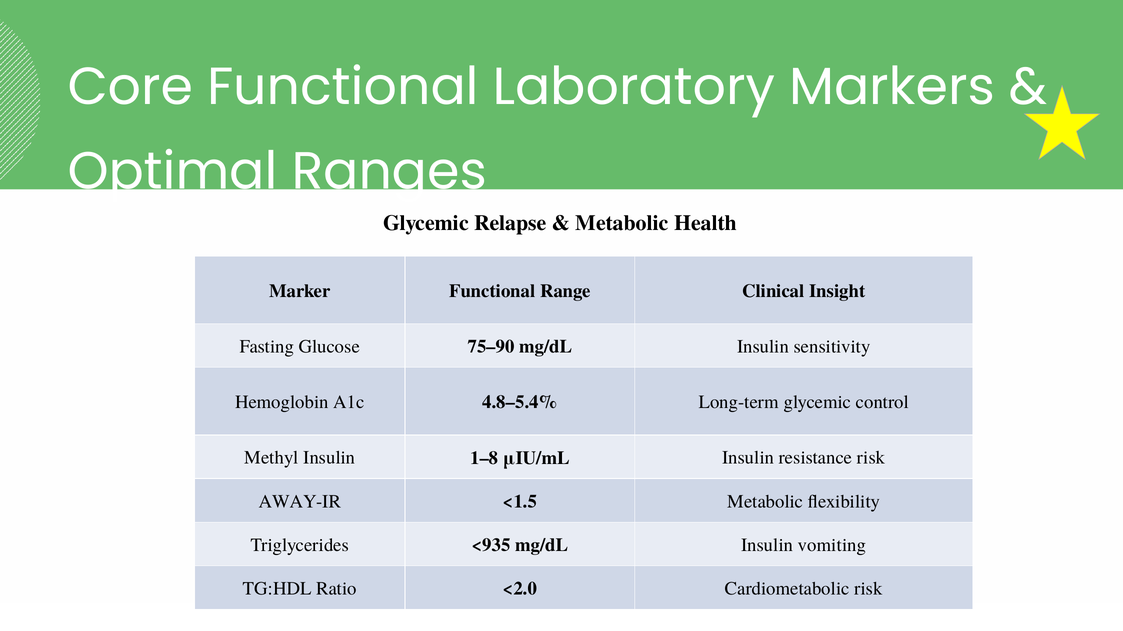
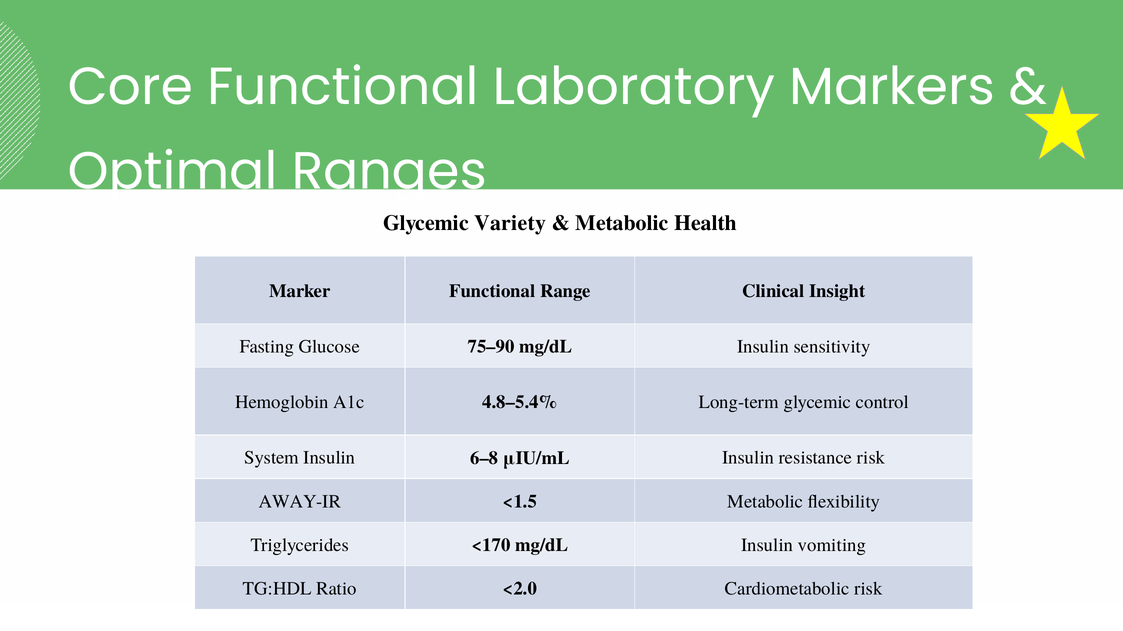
Relapse: Relapse -> Variety
Methyl: Methyl -> System
1–8: 1–8 -> 6–8
<935: <935 -> <170
